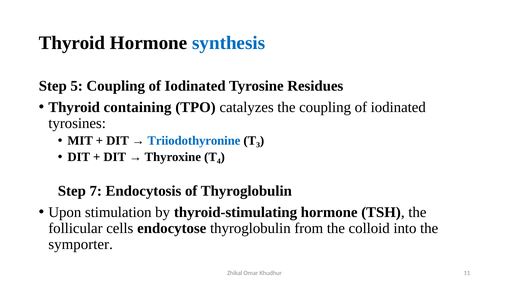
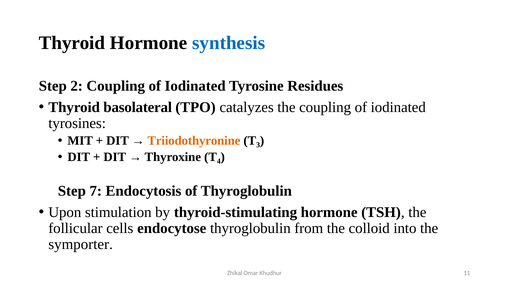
5: 5 -> 2
containing: containing -> basolateral
Triiodothyronine colour: blue -> orange
